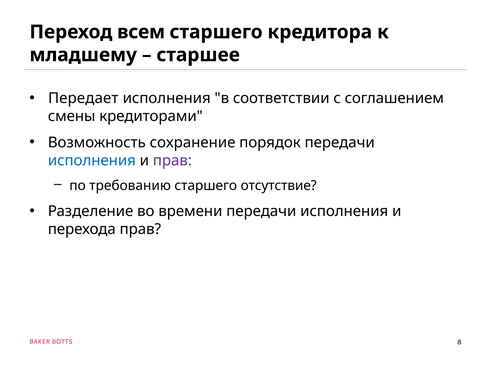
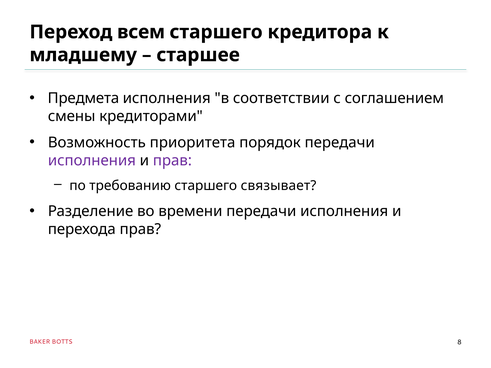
Передает: Передает -> Предмета
сохранение: сохранение -> приоритета
исполнения at (92, 161) colour: blue -> purple
отсутствие: отсутствие -> связывает
